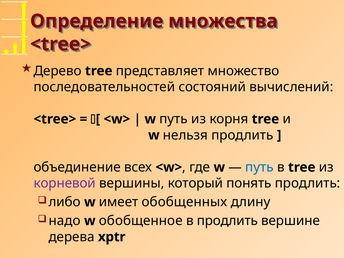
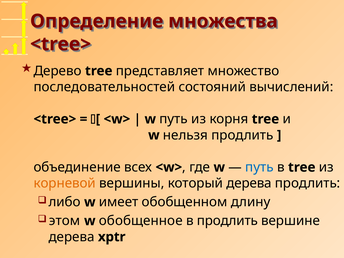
корневой colour: purple -> orange
который понять: понять -> дерева
обобщенных: обобщенных -> обобщенном
надо: надо -> этом
